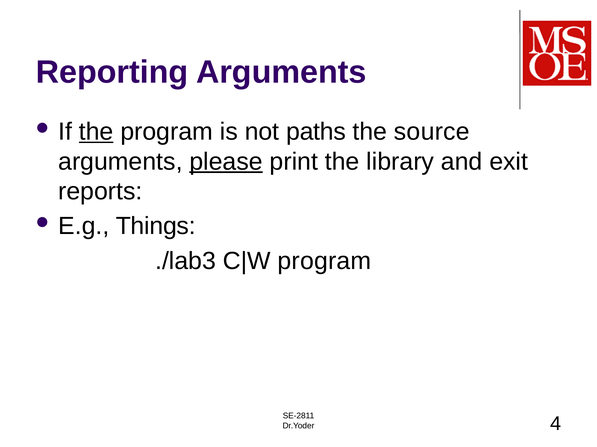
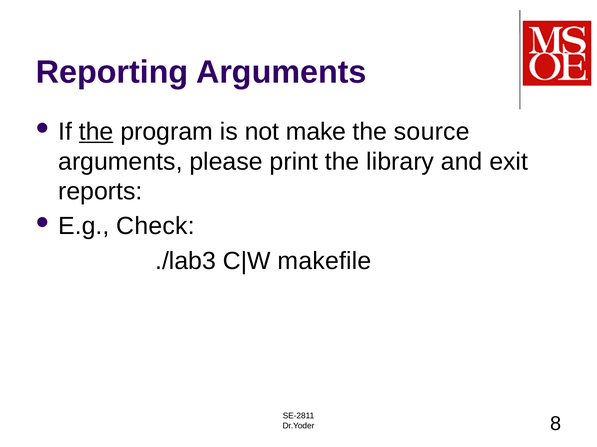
paths: paths -> make
please underline: present -> none
Things: Things -> Check
program at (324, 261): program -> makefile
4: 4 -> 8
